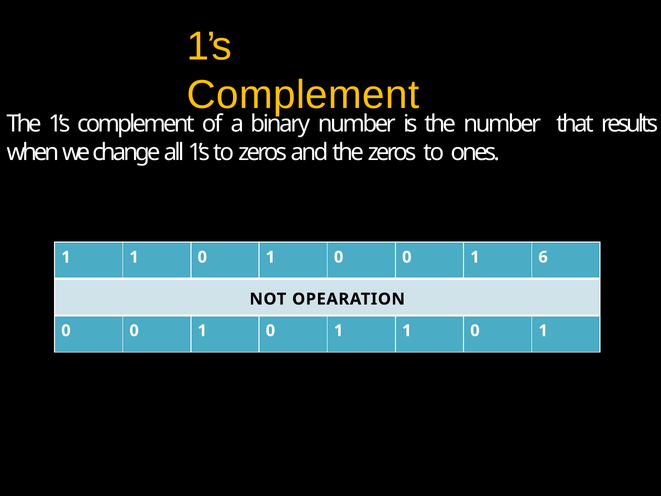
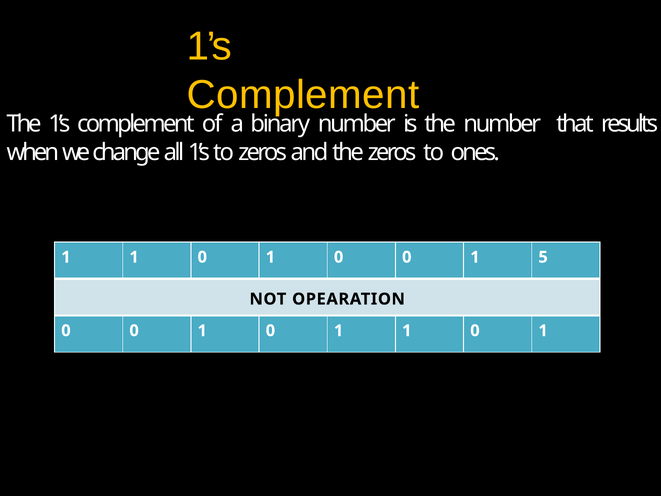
6: 6 -> 5
